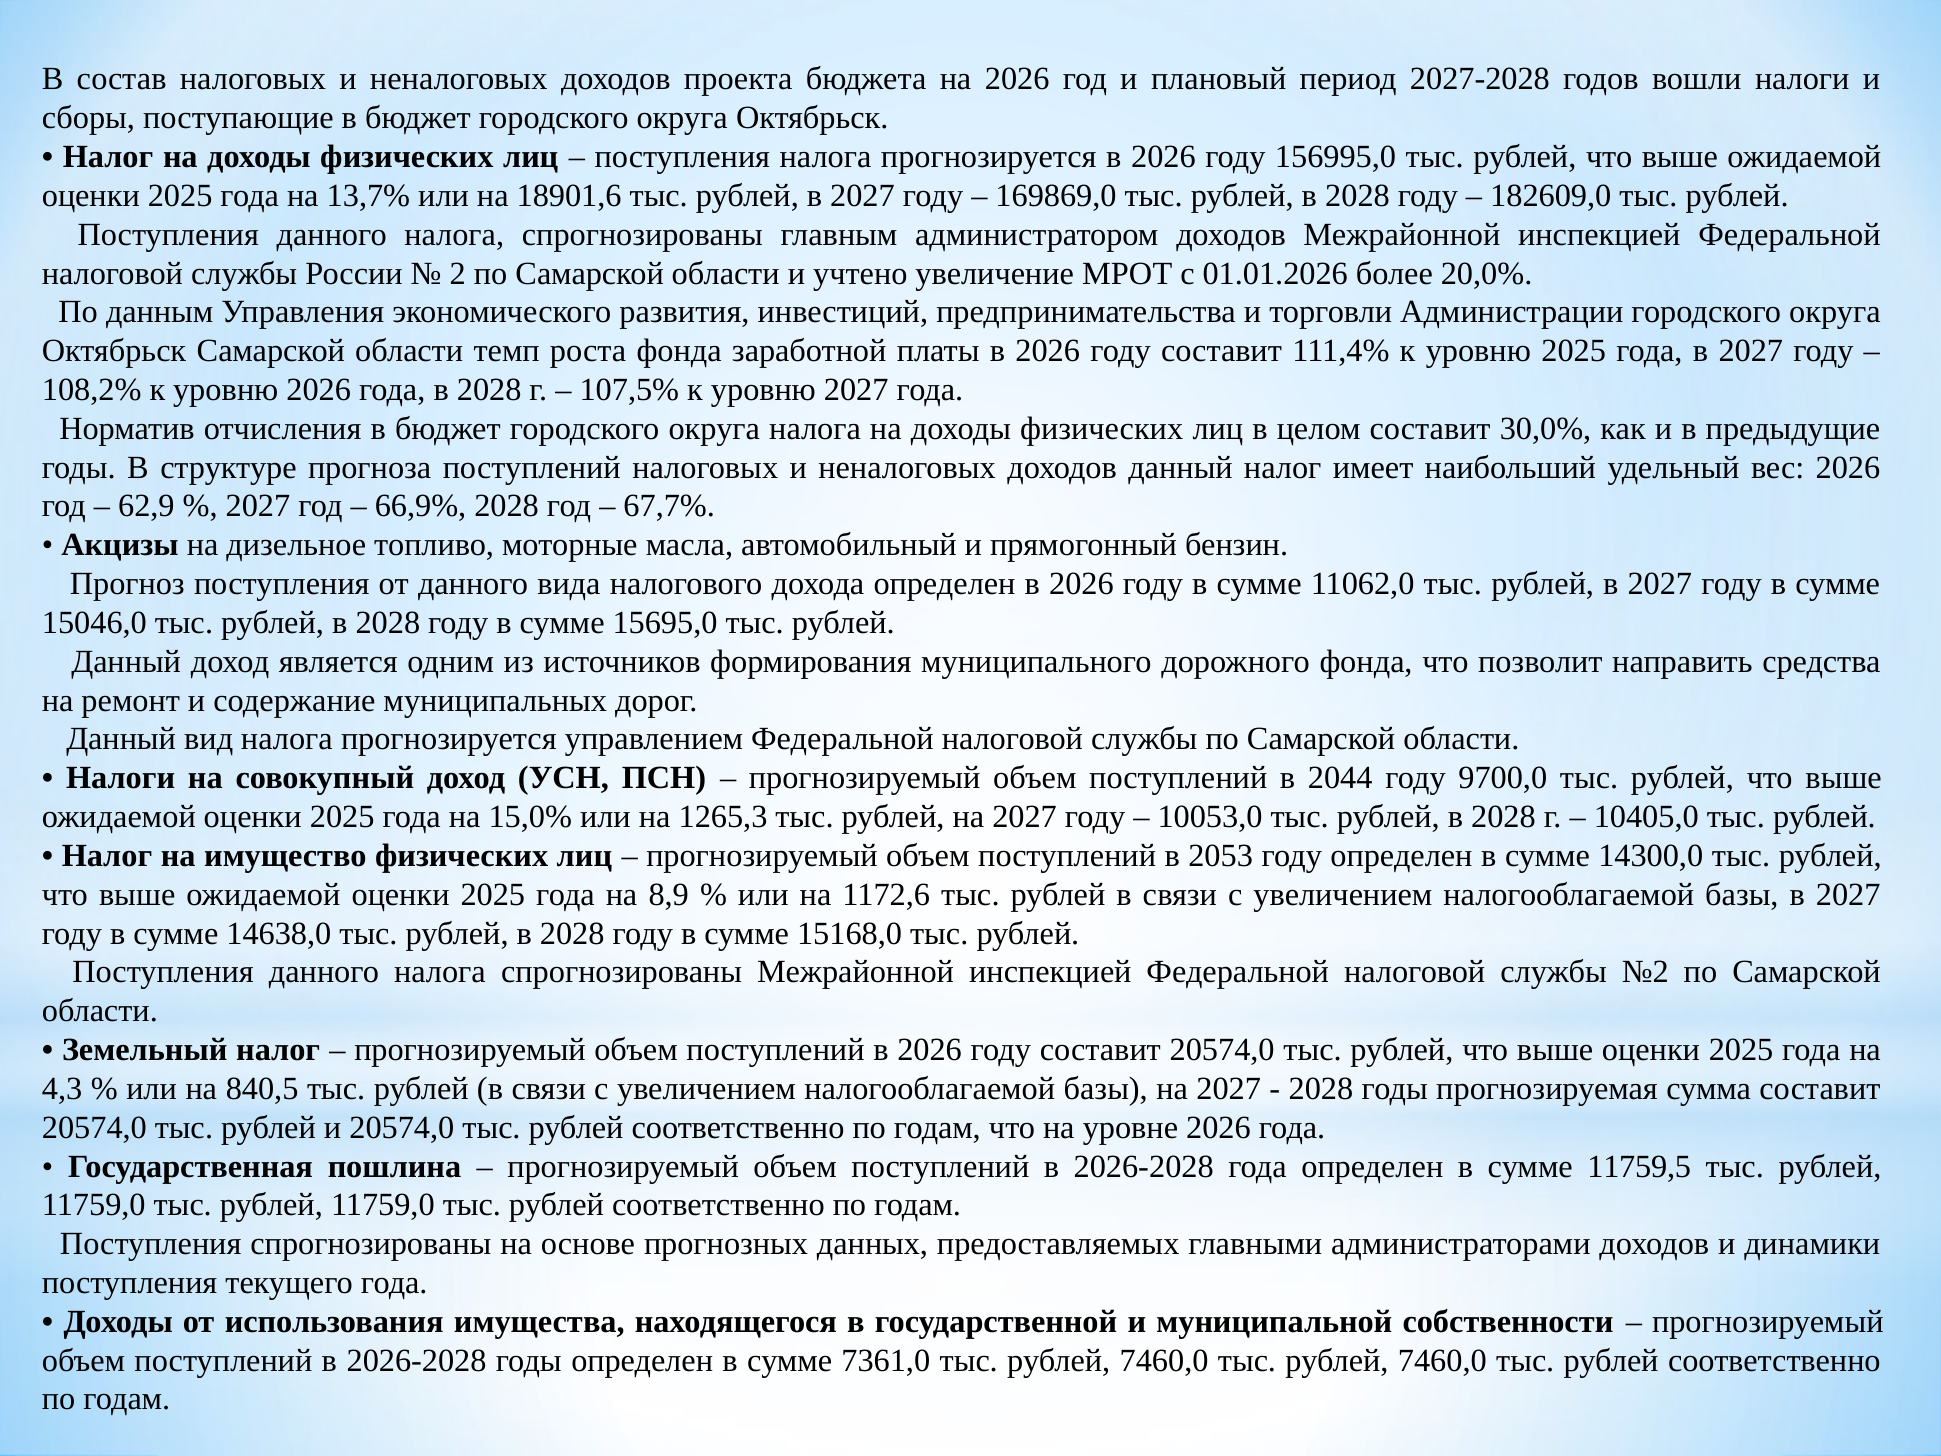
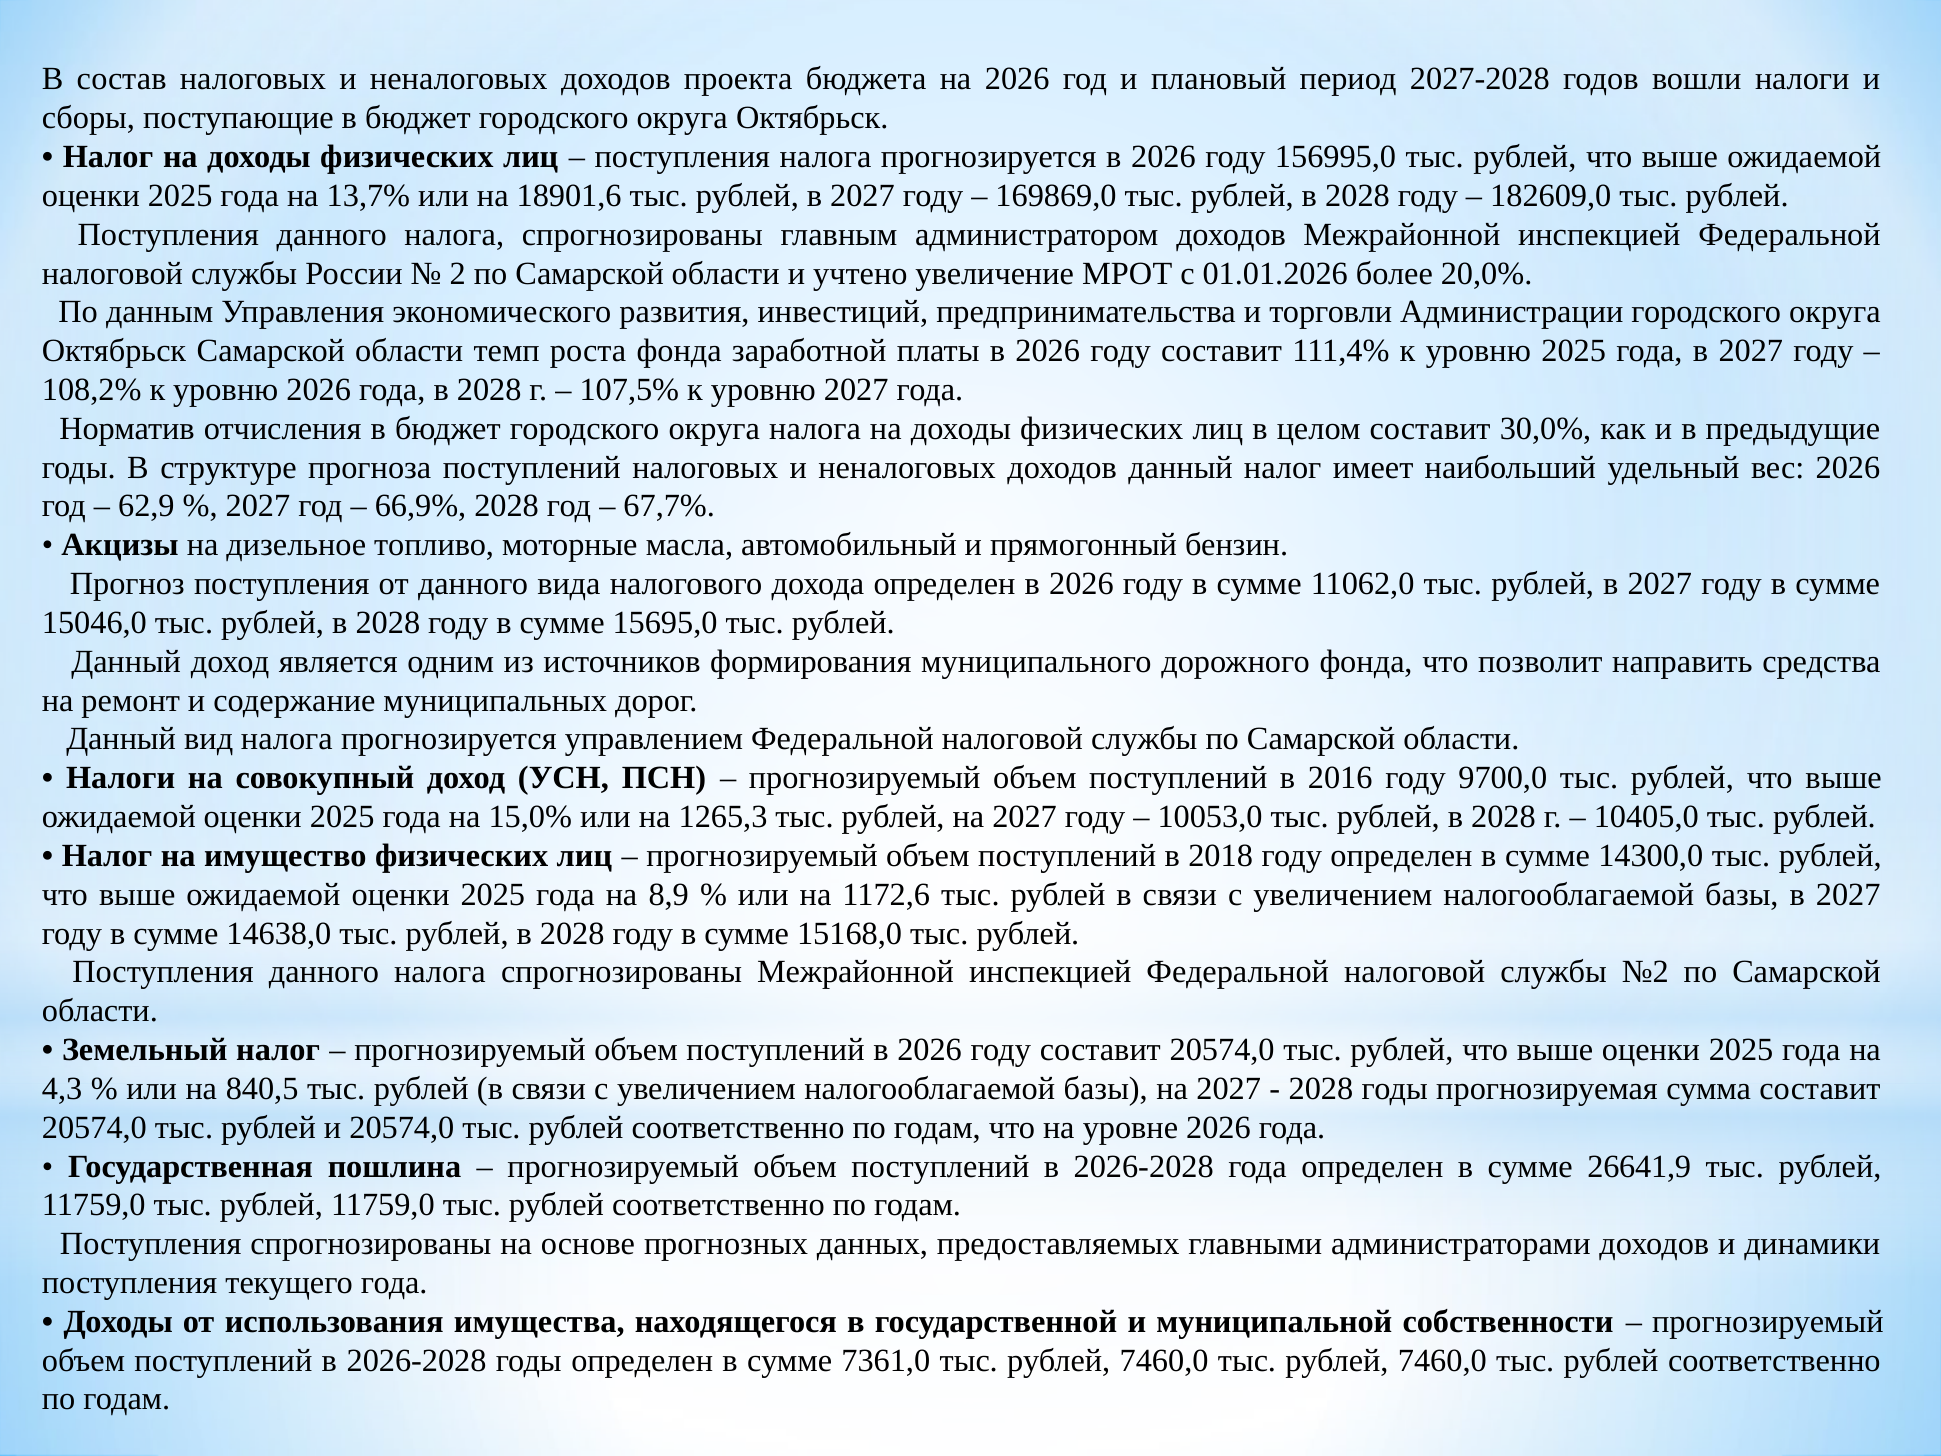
2044: 2044 -> 2016
2053: 2053 -> 2018
11759,5: 11759,5 -> 26641,9
